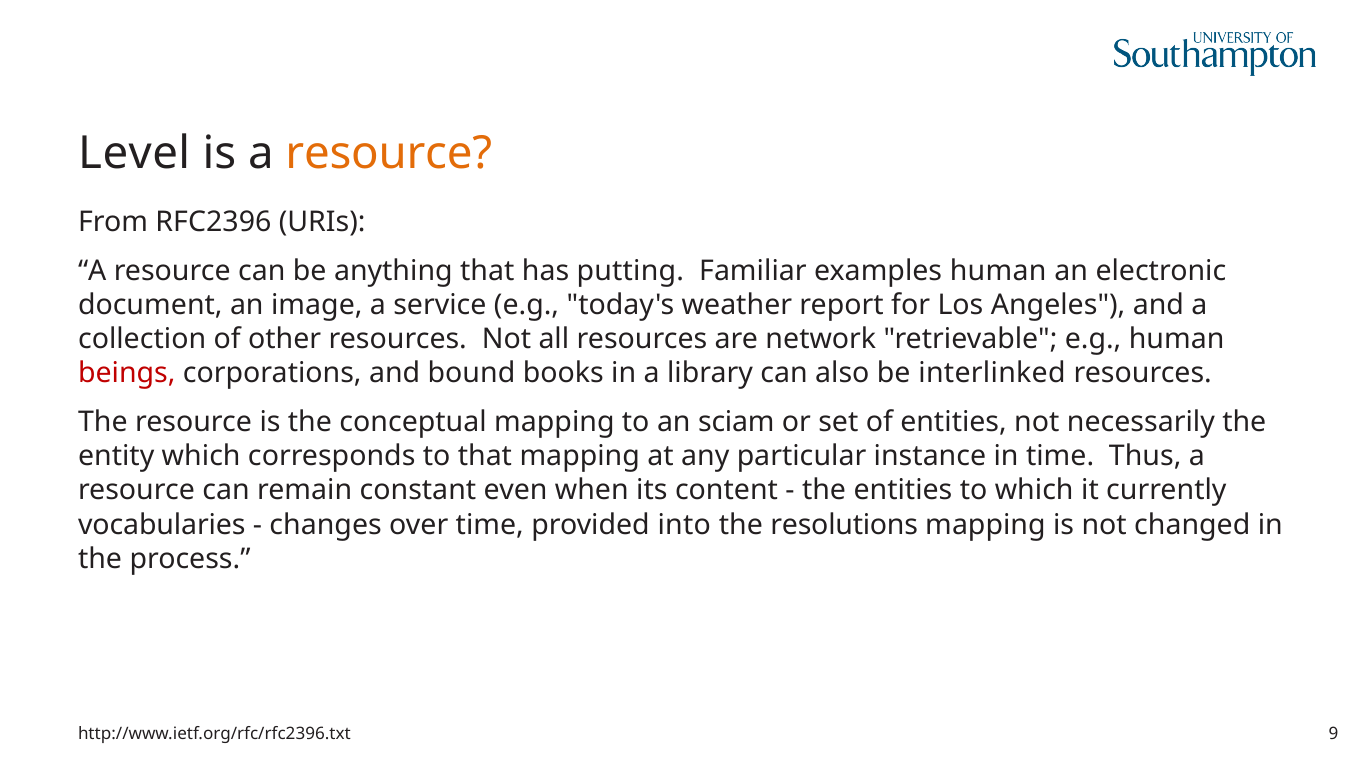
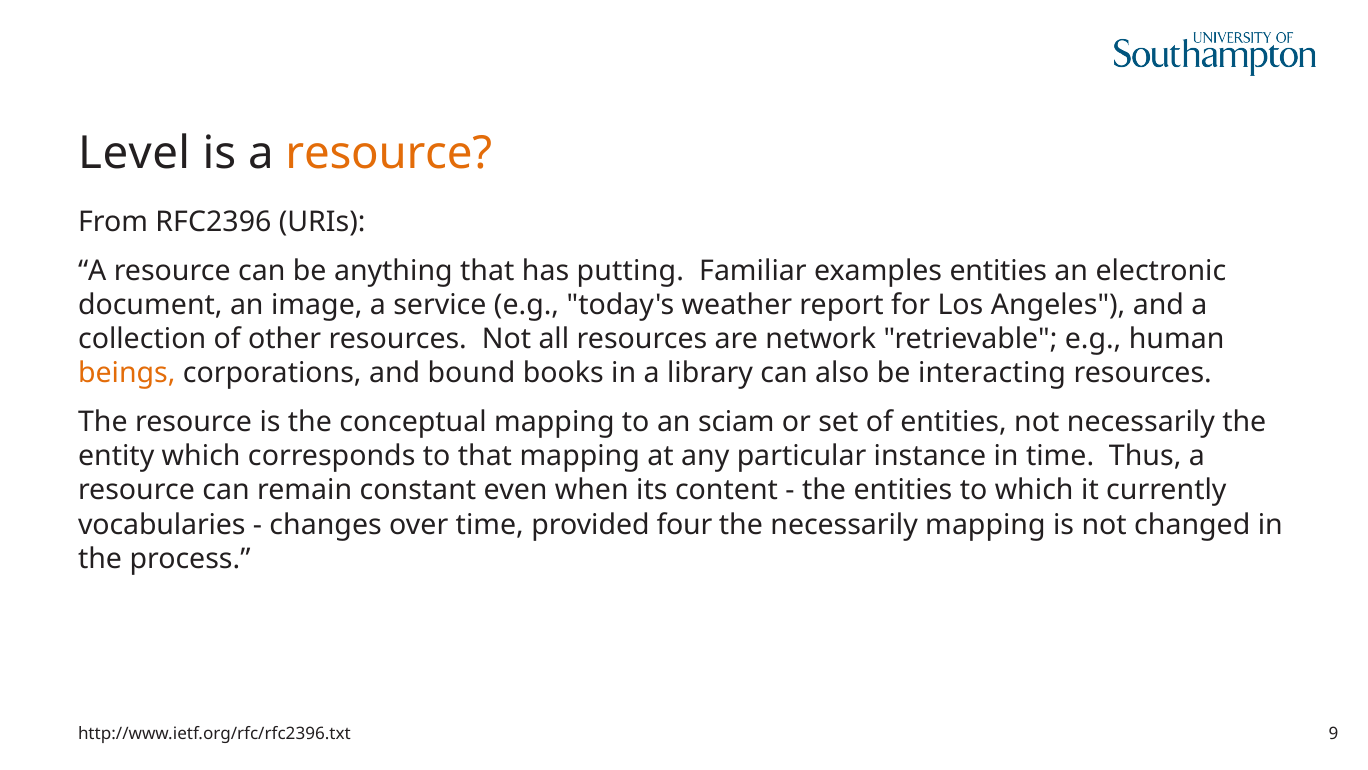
examples human: human -> entities
beings colour: red -> orange
interlinked: interlinked -> interacting
into: into -> four
the resolutions: resolutions -> necessarily
